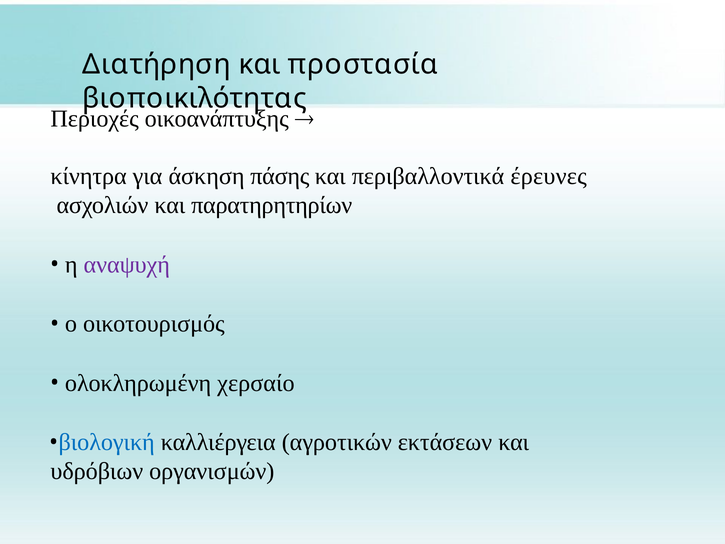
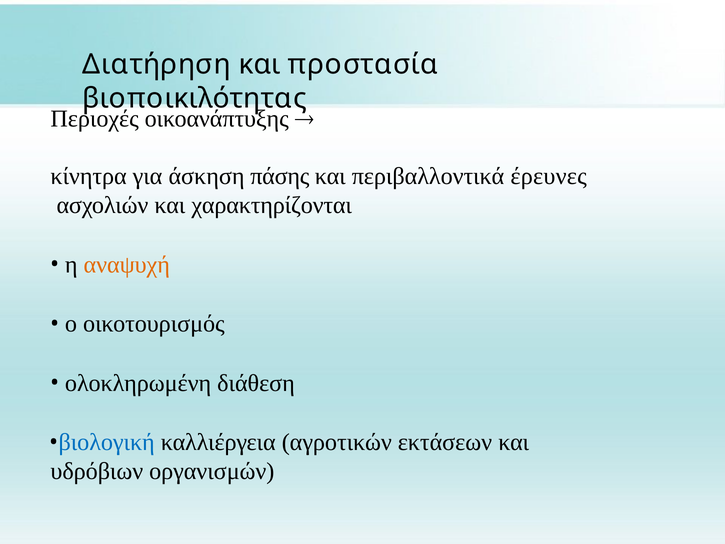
παρατηρητηρίων: παρατηρητηρίων -> χαρακτηρίζονται
αναψυχή colour: purple -> orange
χερσαίο: χερσαίο -> διάθεση
